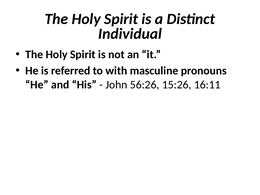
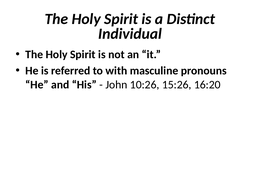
56:26: 56:26 -> 10:26
16:11: 16:11 -> 16:20
